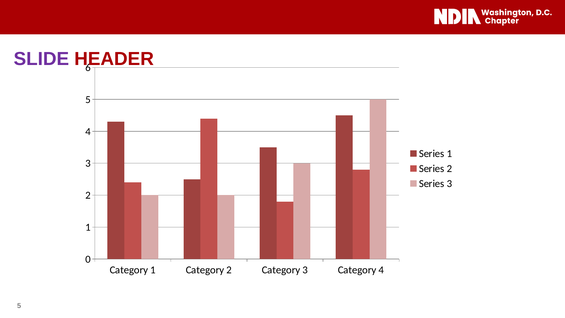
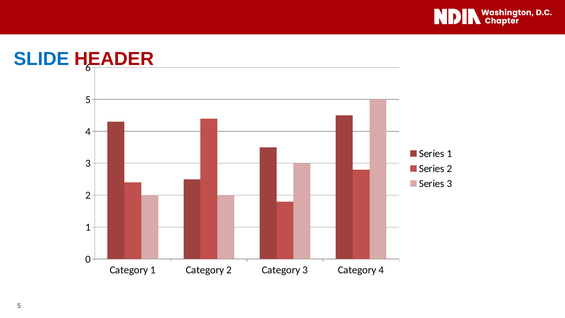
SLIDE colour: purple -> blue
